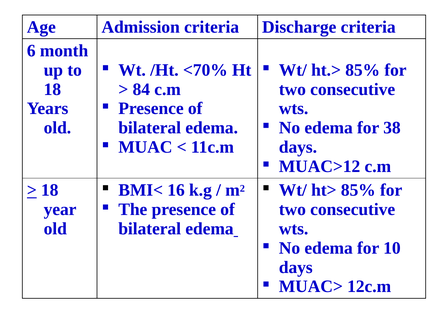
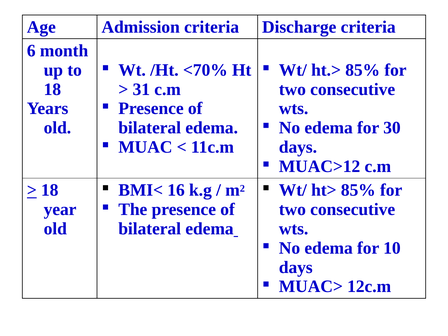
84: 84 -> 31
38: 38 -> 30
